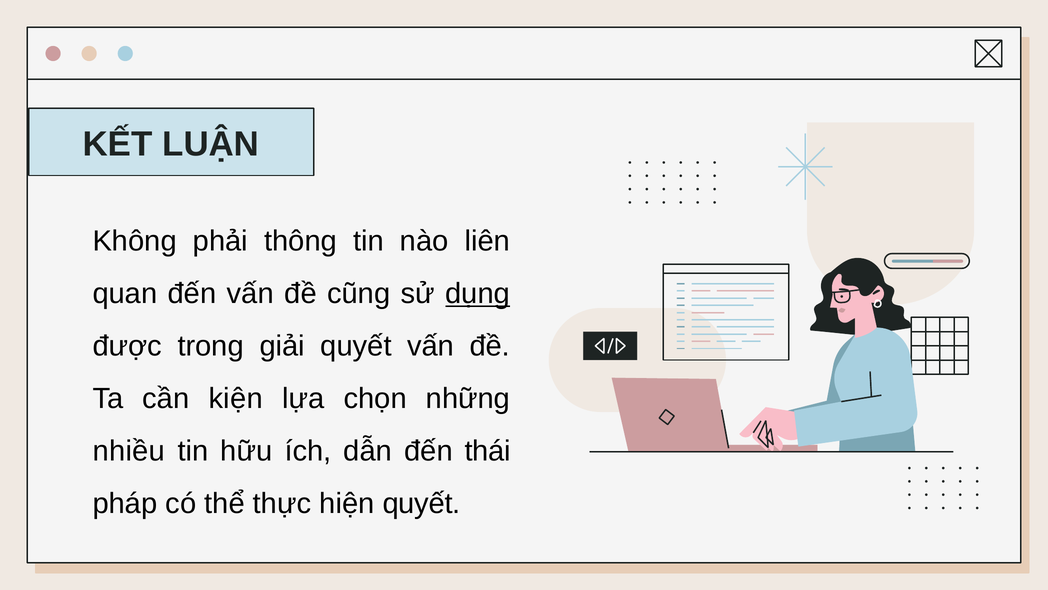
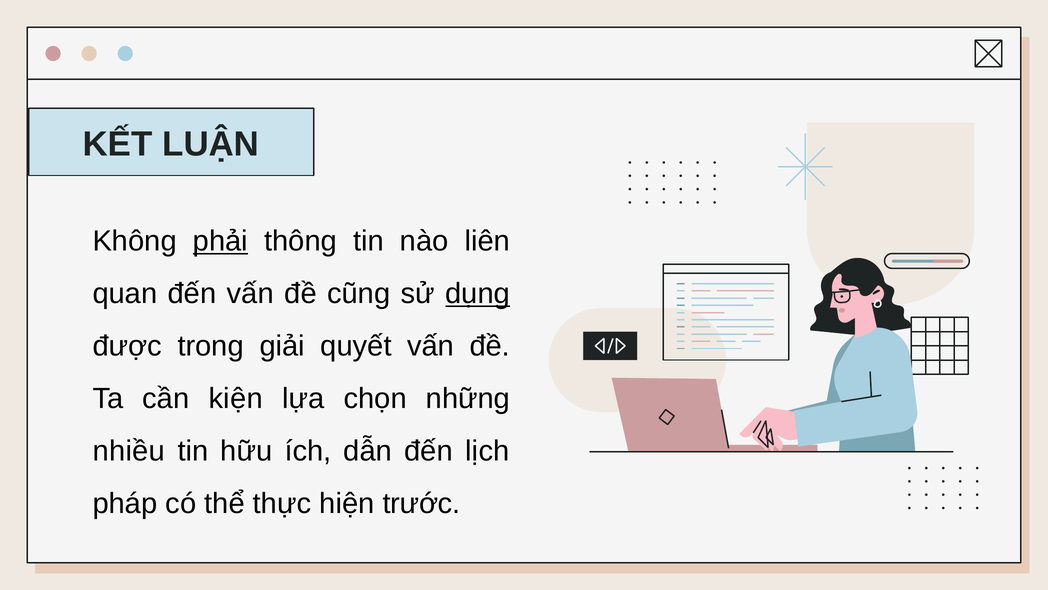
phải underline: none -> present
thái: thái -> lịch
hiện quyết: quyết -> trước
